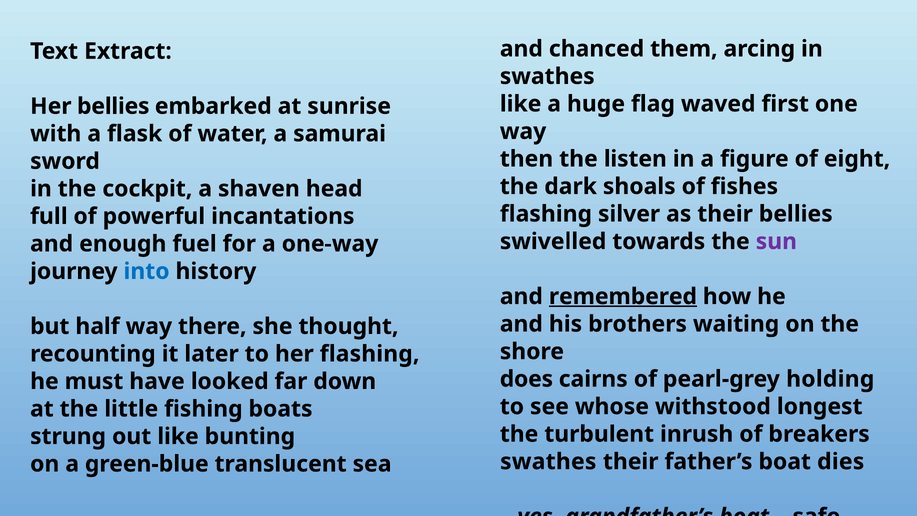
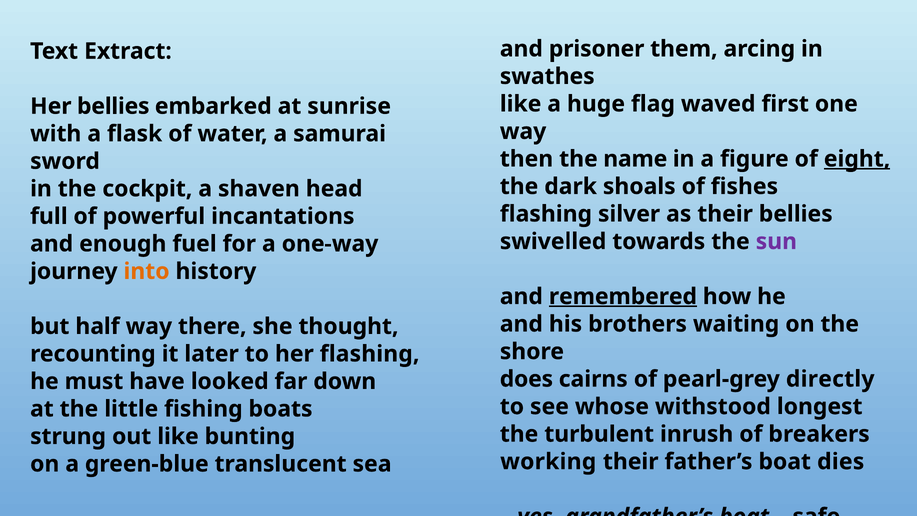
chanced: chanced -> prisoner
listen: listen -> name
eight underline: none -> present
into colour: blue -> orange
holding: holding -> directly
swathes at (548, 461): swathes -> working
